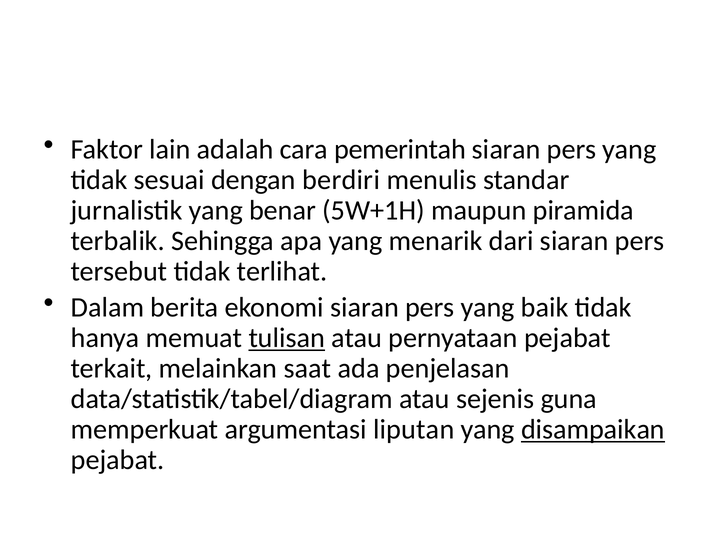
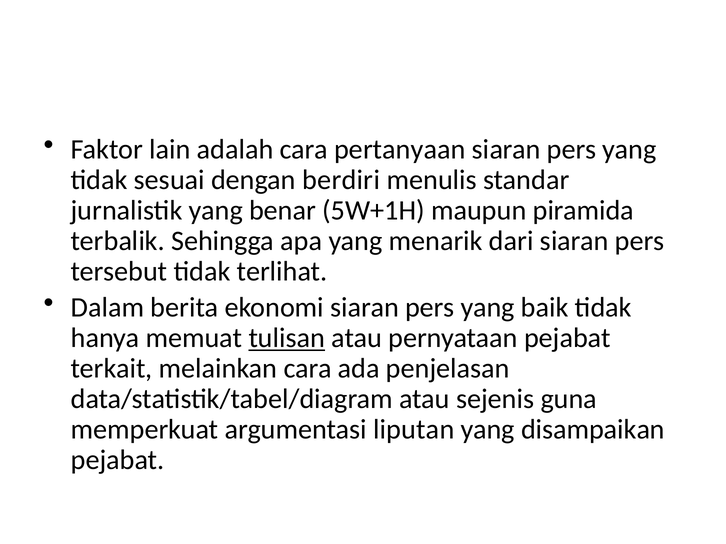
pemerintah: pemerintah -> pertanyaan
melainkan saat: saat -> cara
disampaikan underline: present -> none
